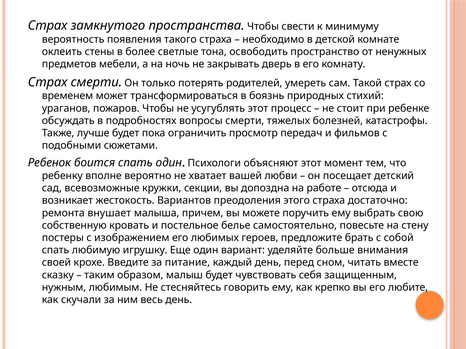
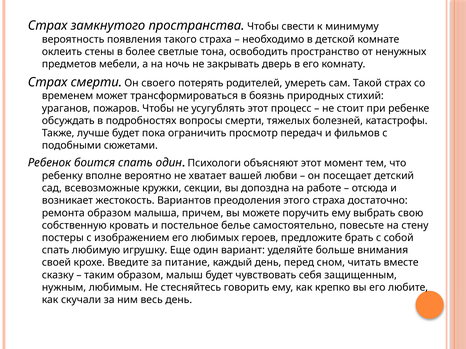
только: только -> своего
ремонта внушает: внушает -> образом
